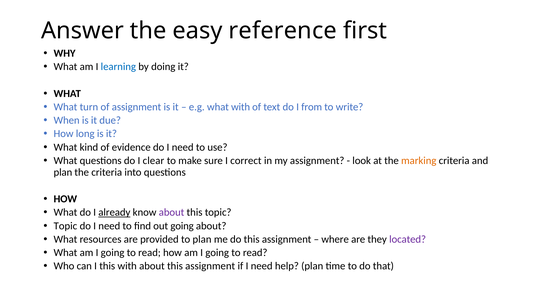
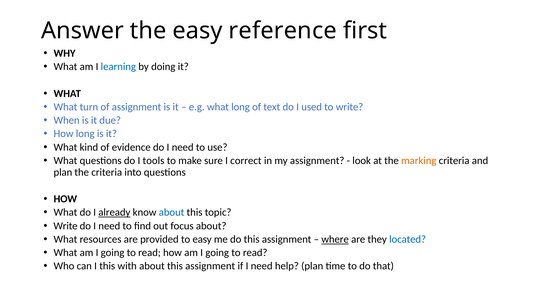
what with: with -> long
from: from -> used
clear: clear -> tools
about at (172, 212) colour: purple -> blue
Topic at (65, 226): Topic -> Write
out going: going -> focus
to plan: plan -> easy
where underline: none -> present
located colour: purple -> blue
